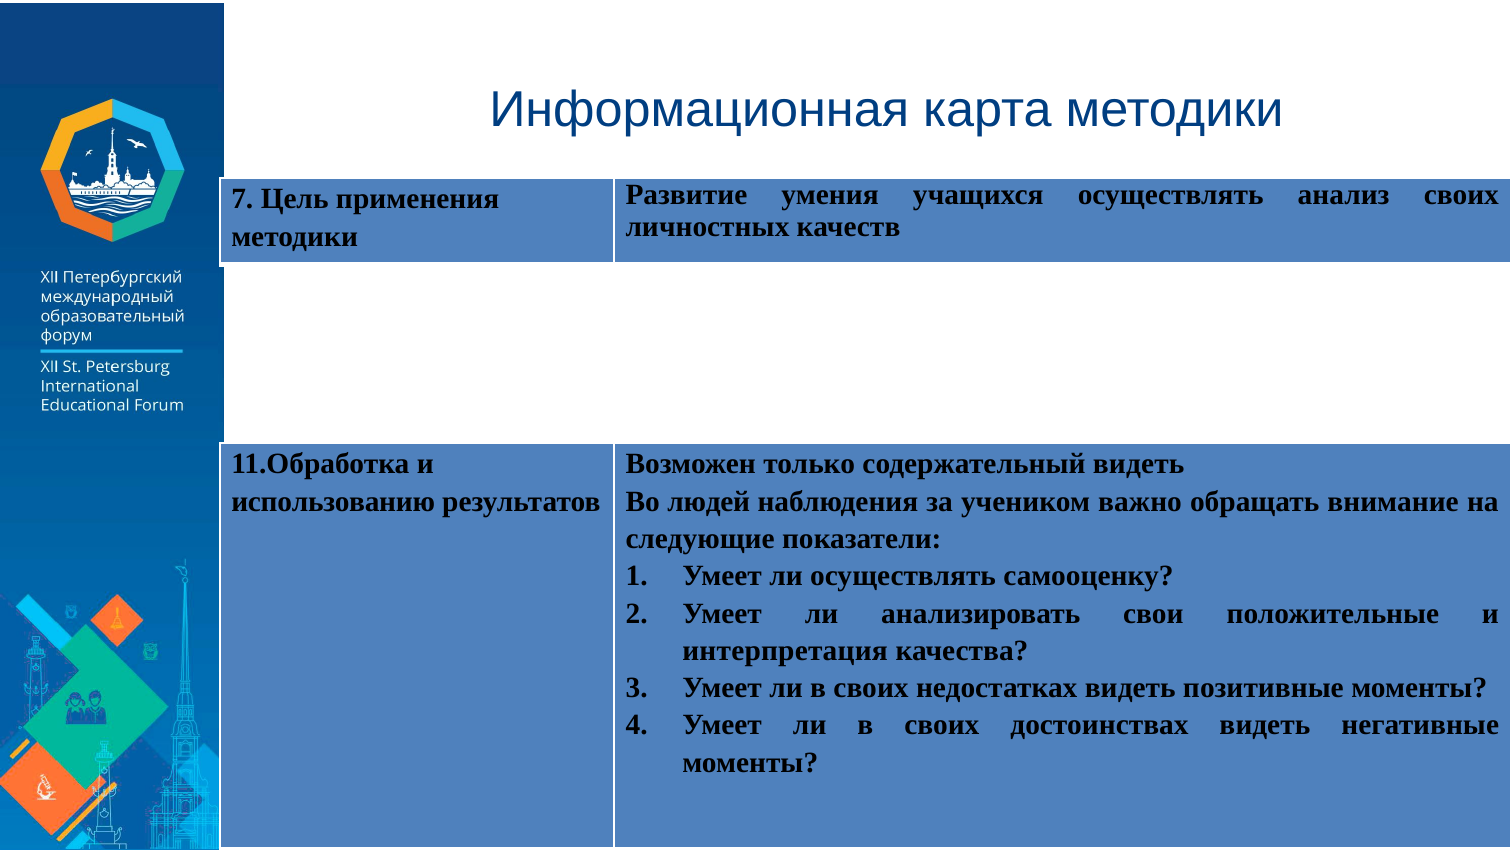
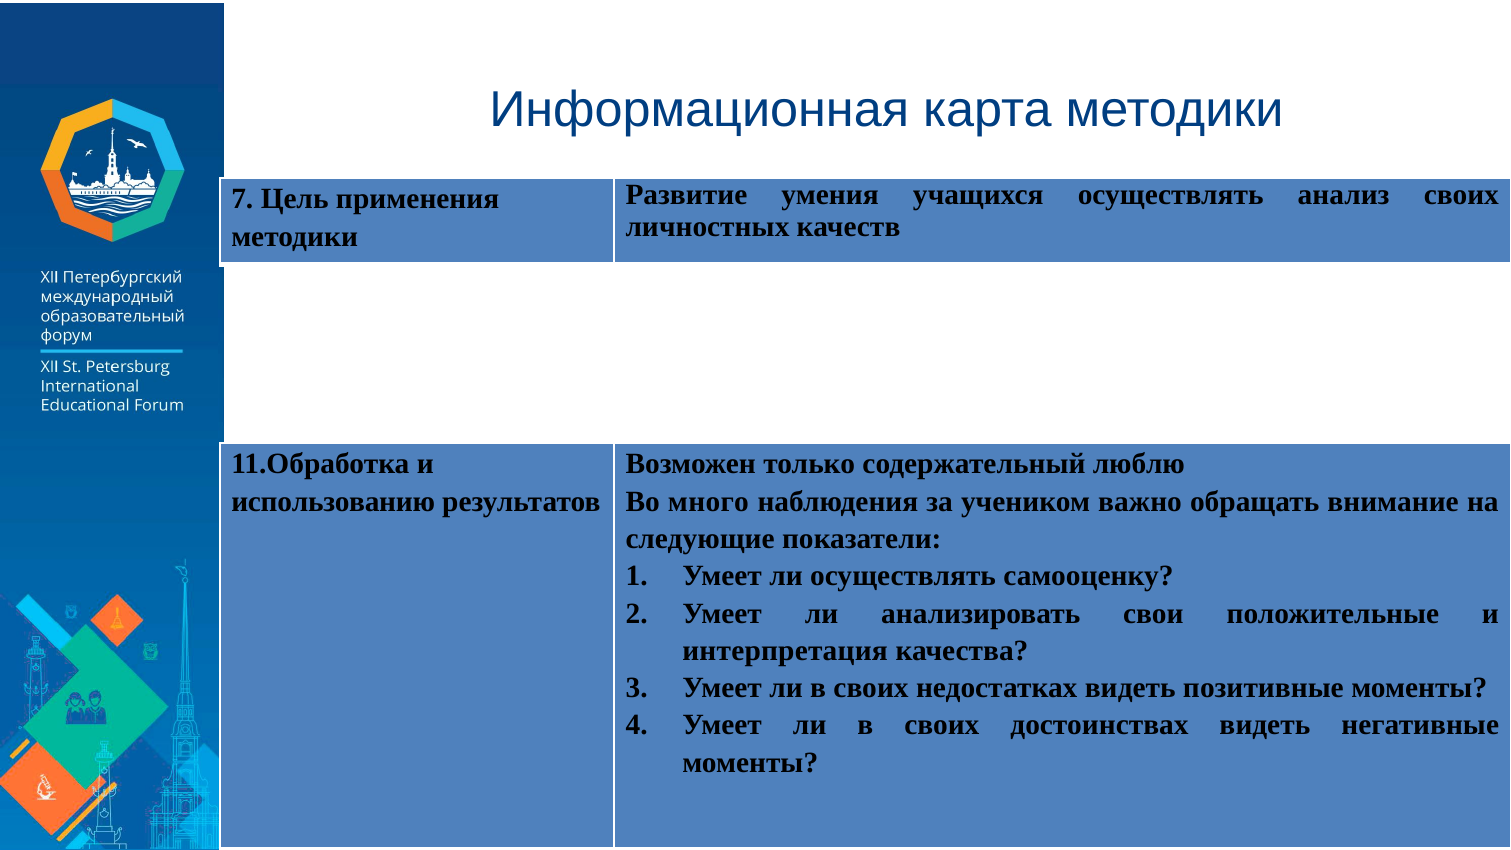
содержательный видеть: видеть -> люблю
людей: людей -> много
